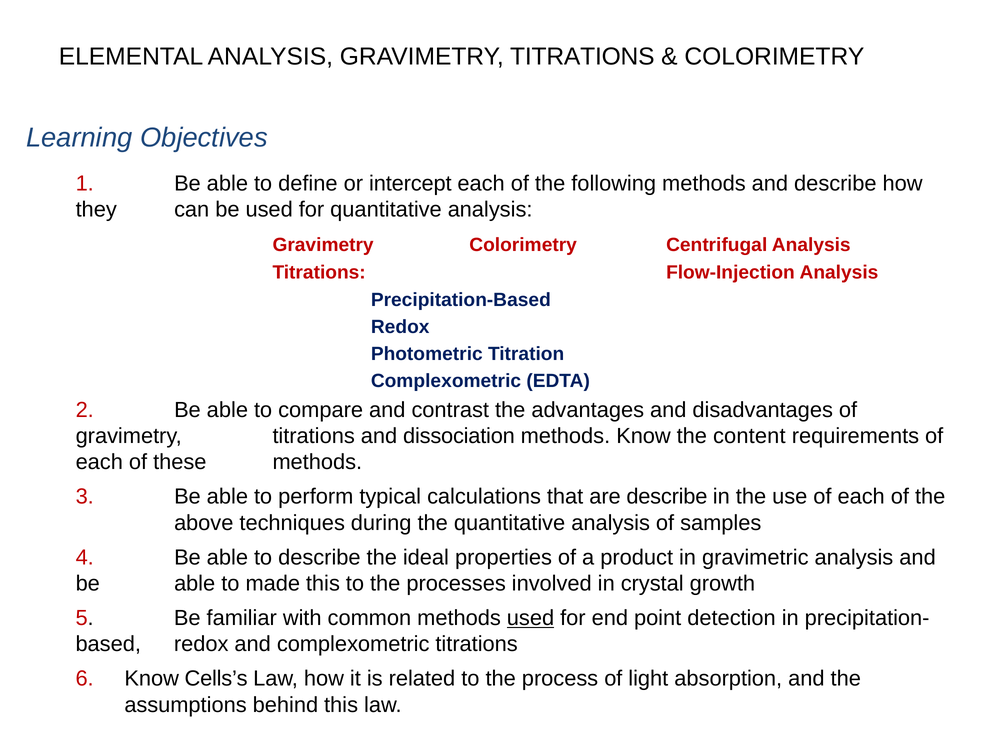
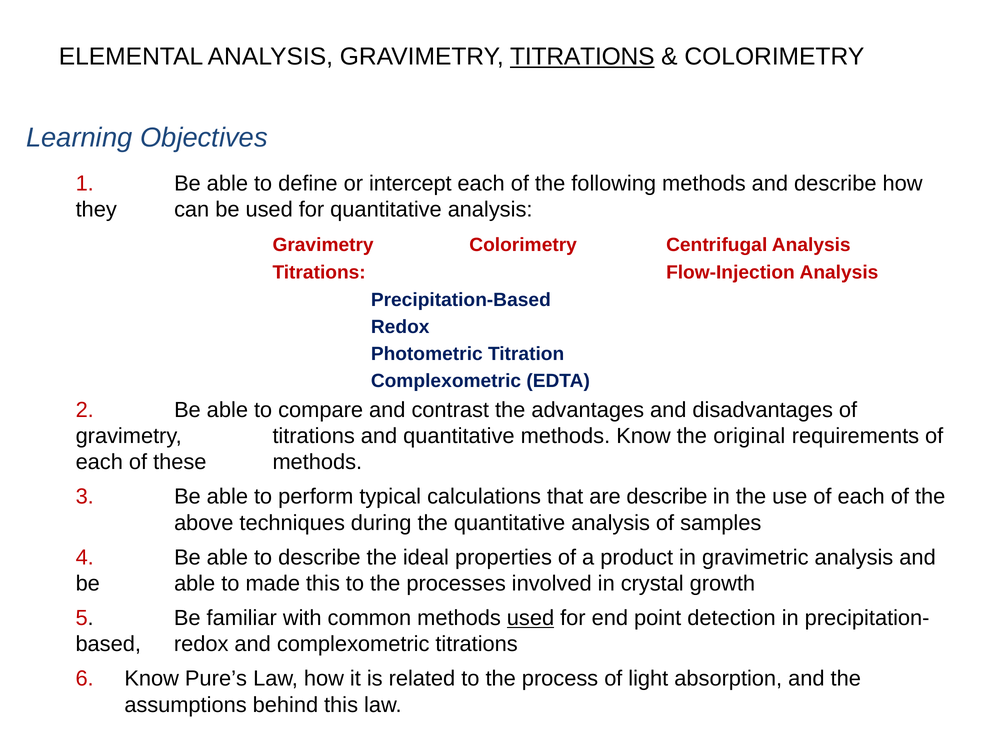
TITRATIONS at (582, 57) underline: none -> present
and dissociation: dissociation -> quantitative
content: content -> original
Cells’s: Cells’s -> Pure’s
